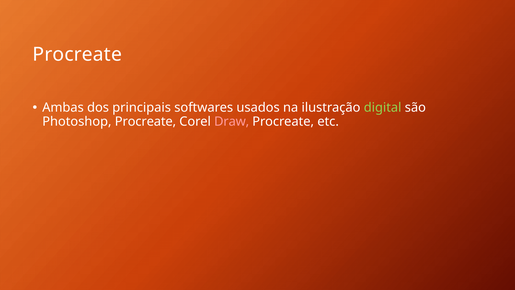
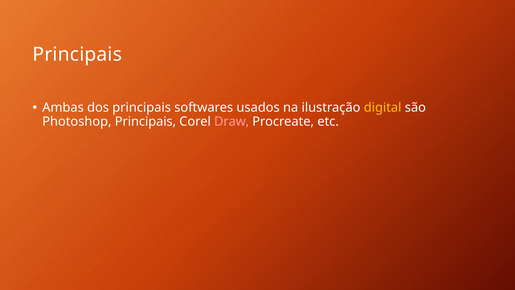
Procreate at (77, 55): Procreate -> Principais
digital colour: light green -> yellow
Photoshop Procreate: Procreate -> Principais
